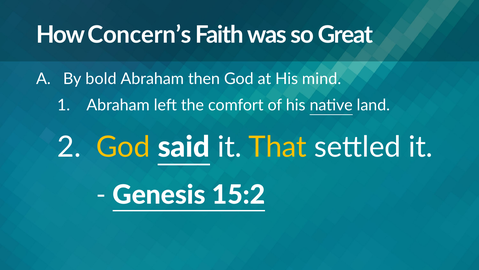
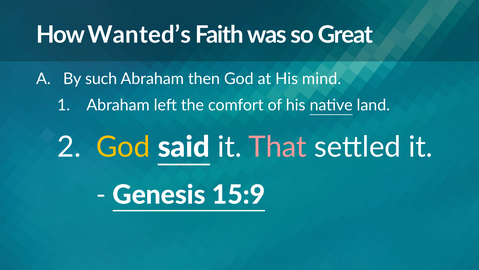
Concern’s: Concern’s -> Wanted’s
bold: bold -> such
That colour: yellow -> pink
15:2: 15:2 -> 15:9
